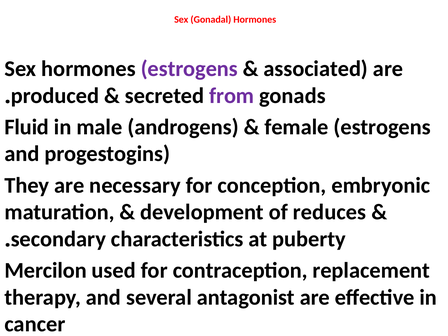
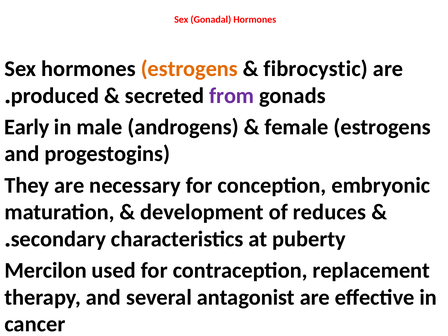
estrogens at (189, 69) colour: purple -> orange
associated: associated -> fibrocystic
Fluid: Fluid -> Early
